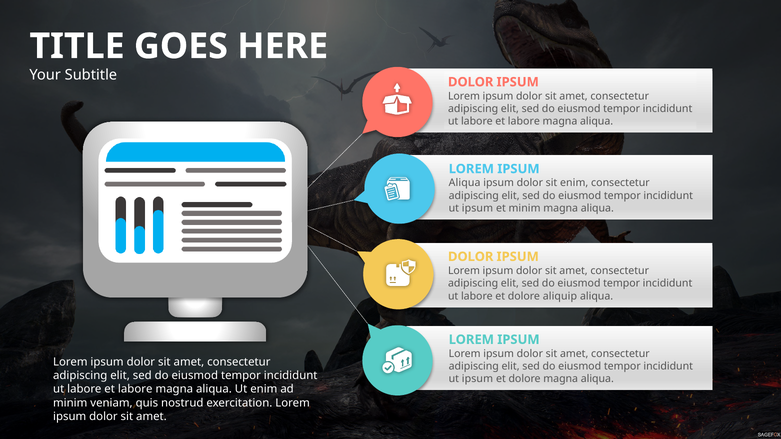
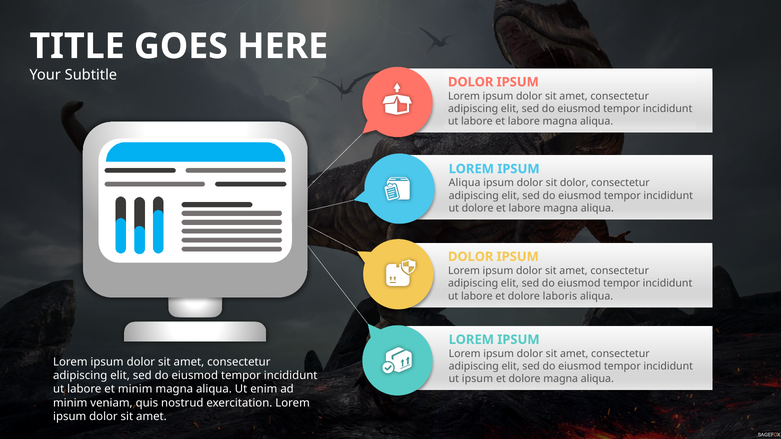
sit enim: enim -> dolor
ipsum at (477, 208): ipsum -> dolore
minim at (525, 208): minim -> labore
aliquip: aliquip -> laboris
labore at (135, 389): labore -> minim
